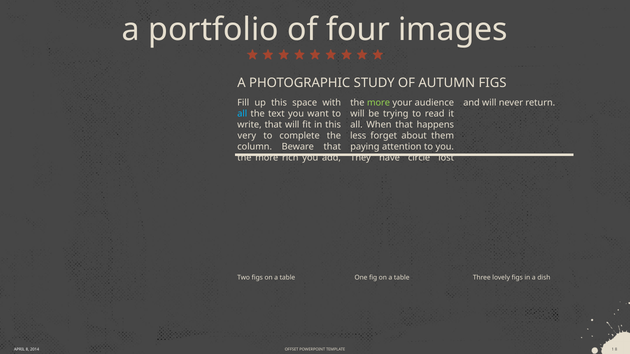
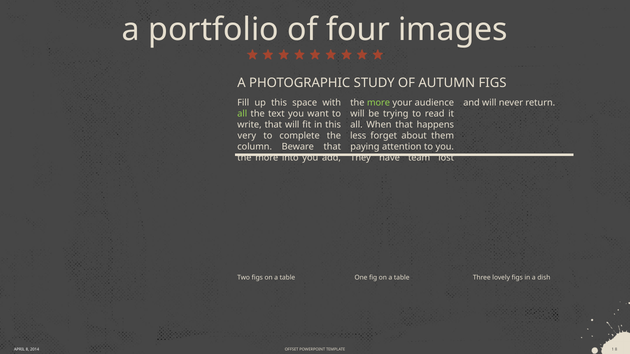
all at (242, 114) colour: light blue -> light green
rich: rich -> into
circle: circle -> team
